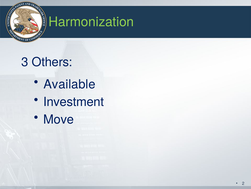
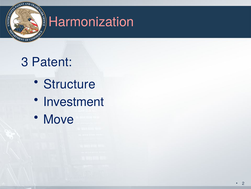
Harmonization colour: light green -> pink
Others: Others -> Patent
Available: Available -> Structure
